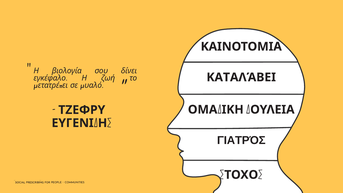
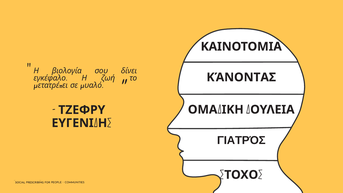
ΚΑΤΑΛΆΒΕΙ: ΚΑΤΑΛΆΒΕΙ -> ΚΆΝΟΝΤΑΣ
